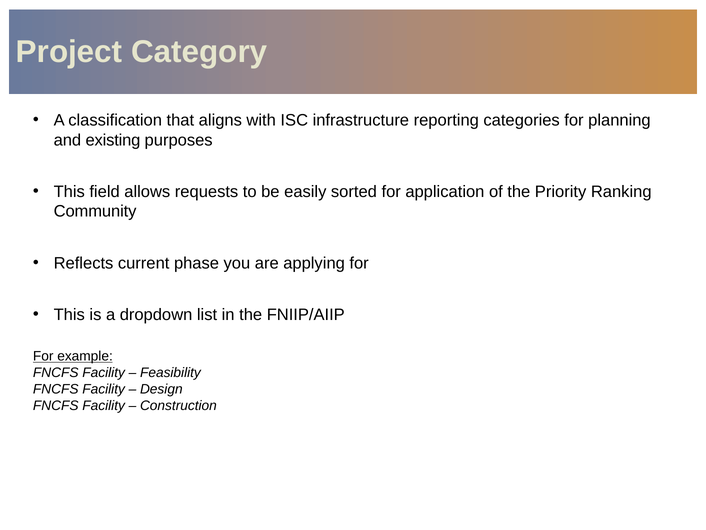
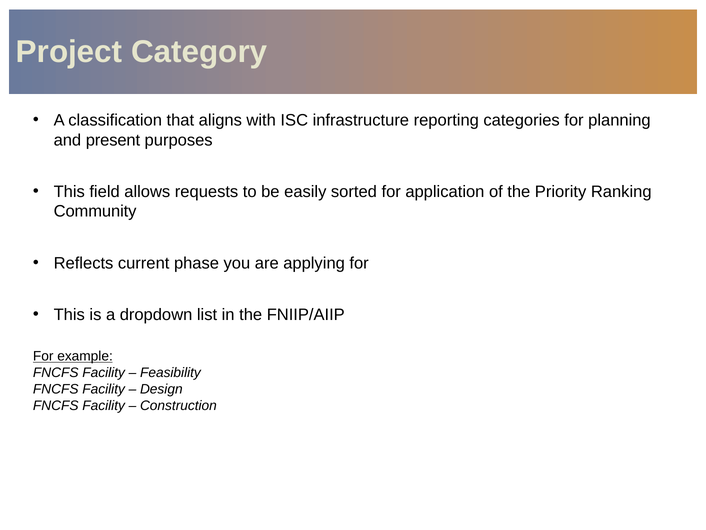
existing: existing -> present
